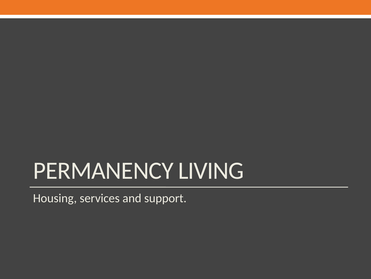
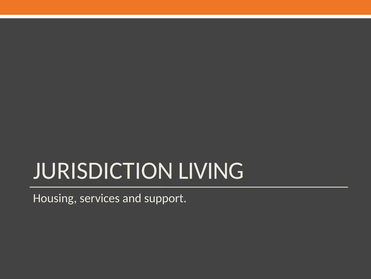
PERMANENCY: PERMANENCY -> JURISDICTION
